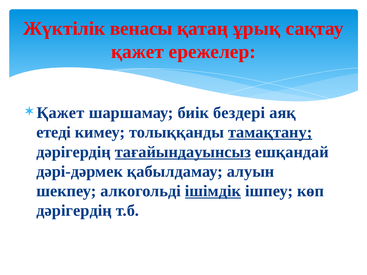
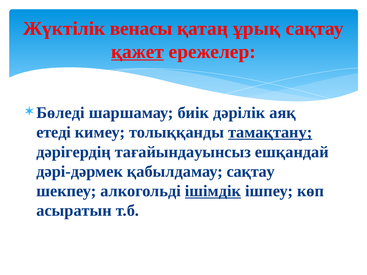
қажет at (138, 52) underline: none -> present
Қажет at (60, 113): Қажет -> Бөледі
бездері: бездері -> дәрілік
тағайындауынсыз underline: present -> none
қабылдамау алуын: алуын -> сақтау
дәрігердің at (74, 211): дәрігердің -> асыратын
